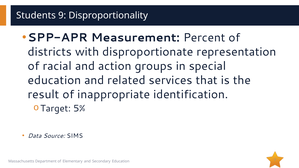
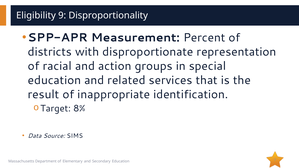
Students: Students -> Eligibility
5%: 5% -> 8%
